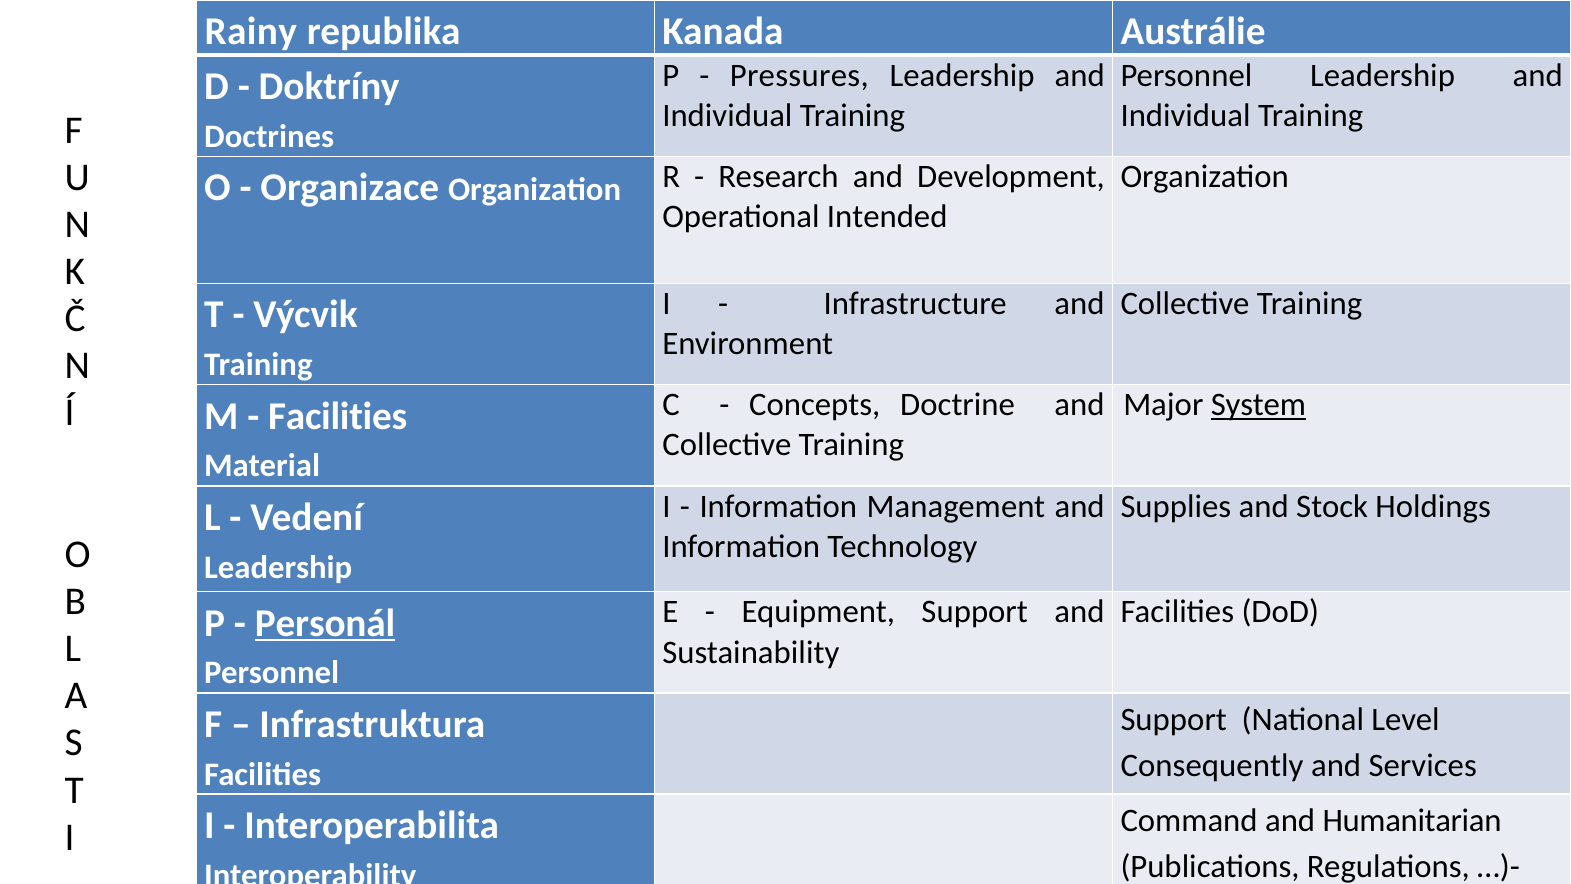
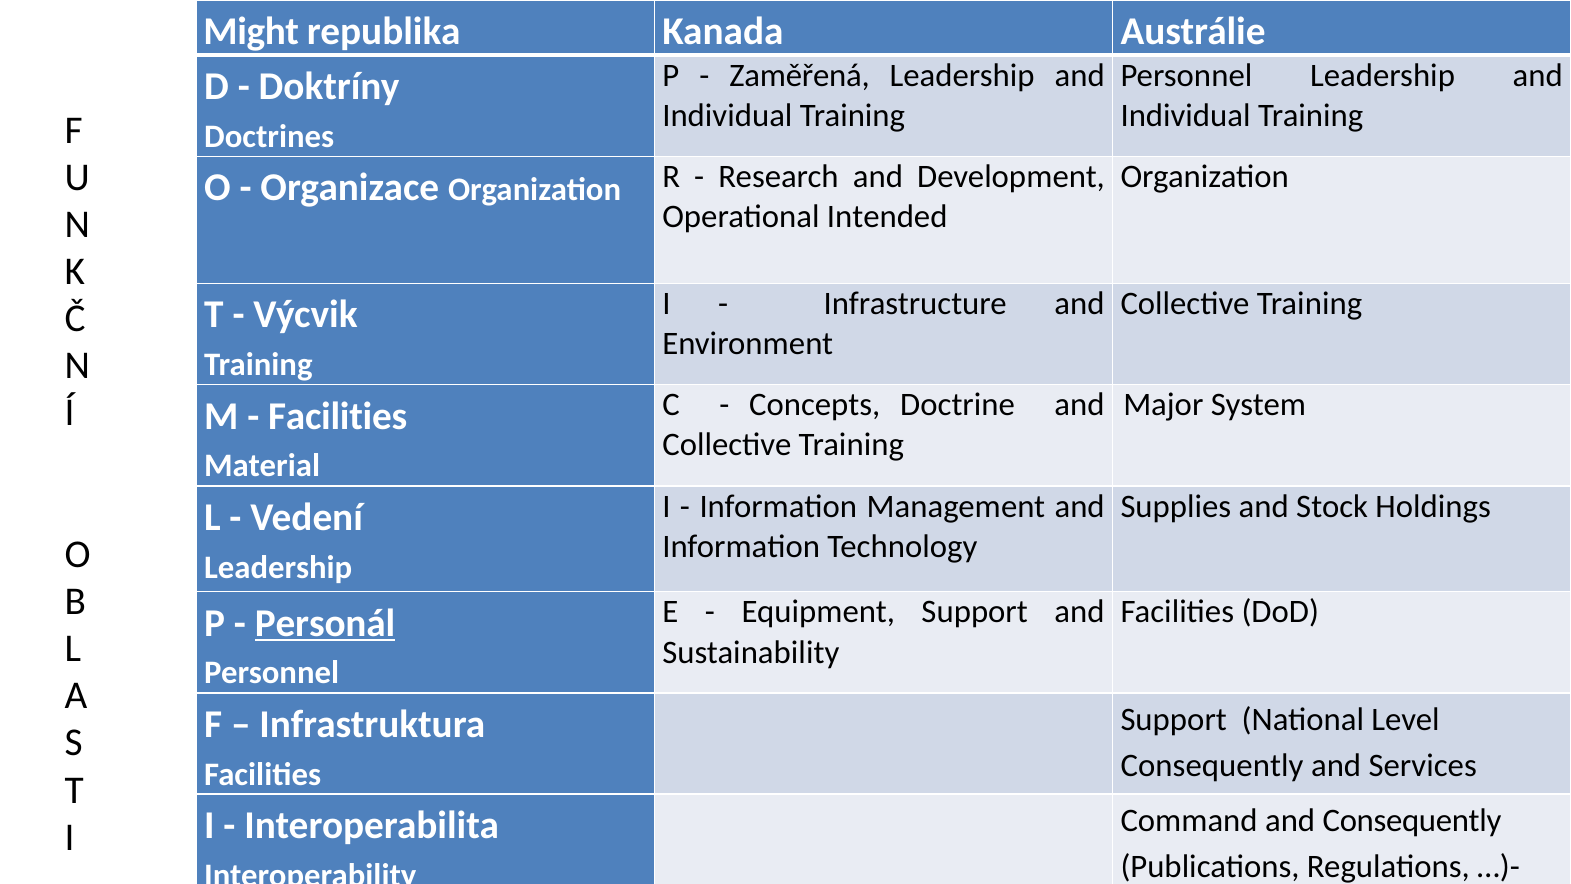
Rainy: Rainy -> Might
Pressures: Pressures -> Zaměřená
System underline: present -> none
and Humanitarian: Humanitarian -> Consequently
